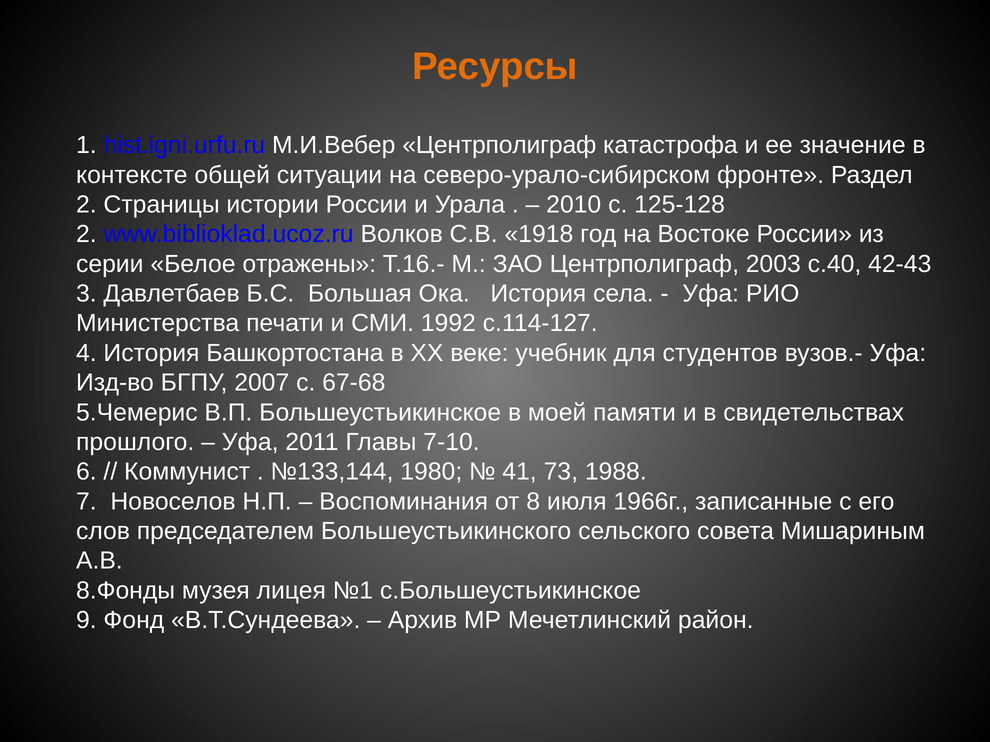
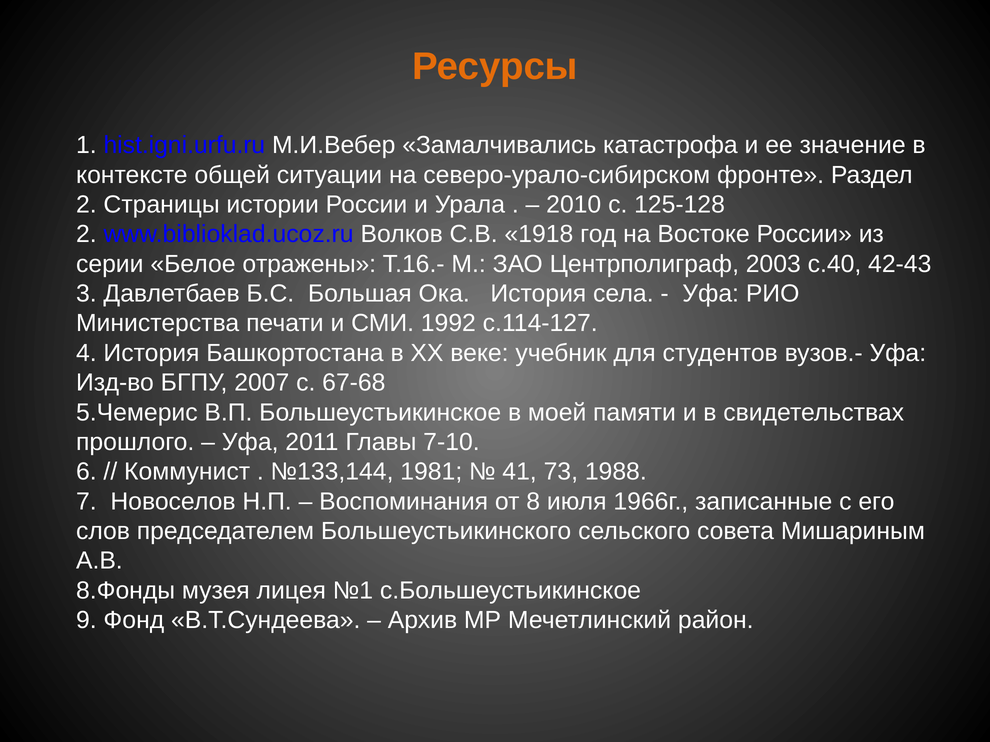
М.И.Вебер Центрполиграф: Центрполиграф -> Замалчивались
1980: 1980 -> 1981
